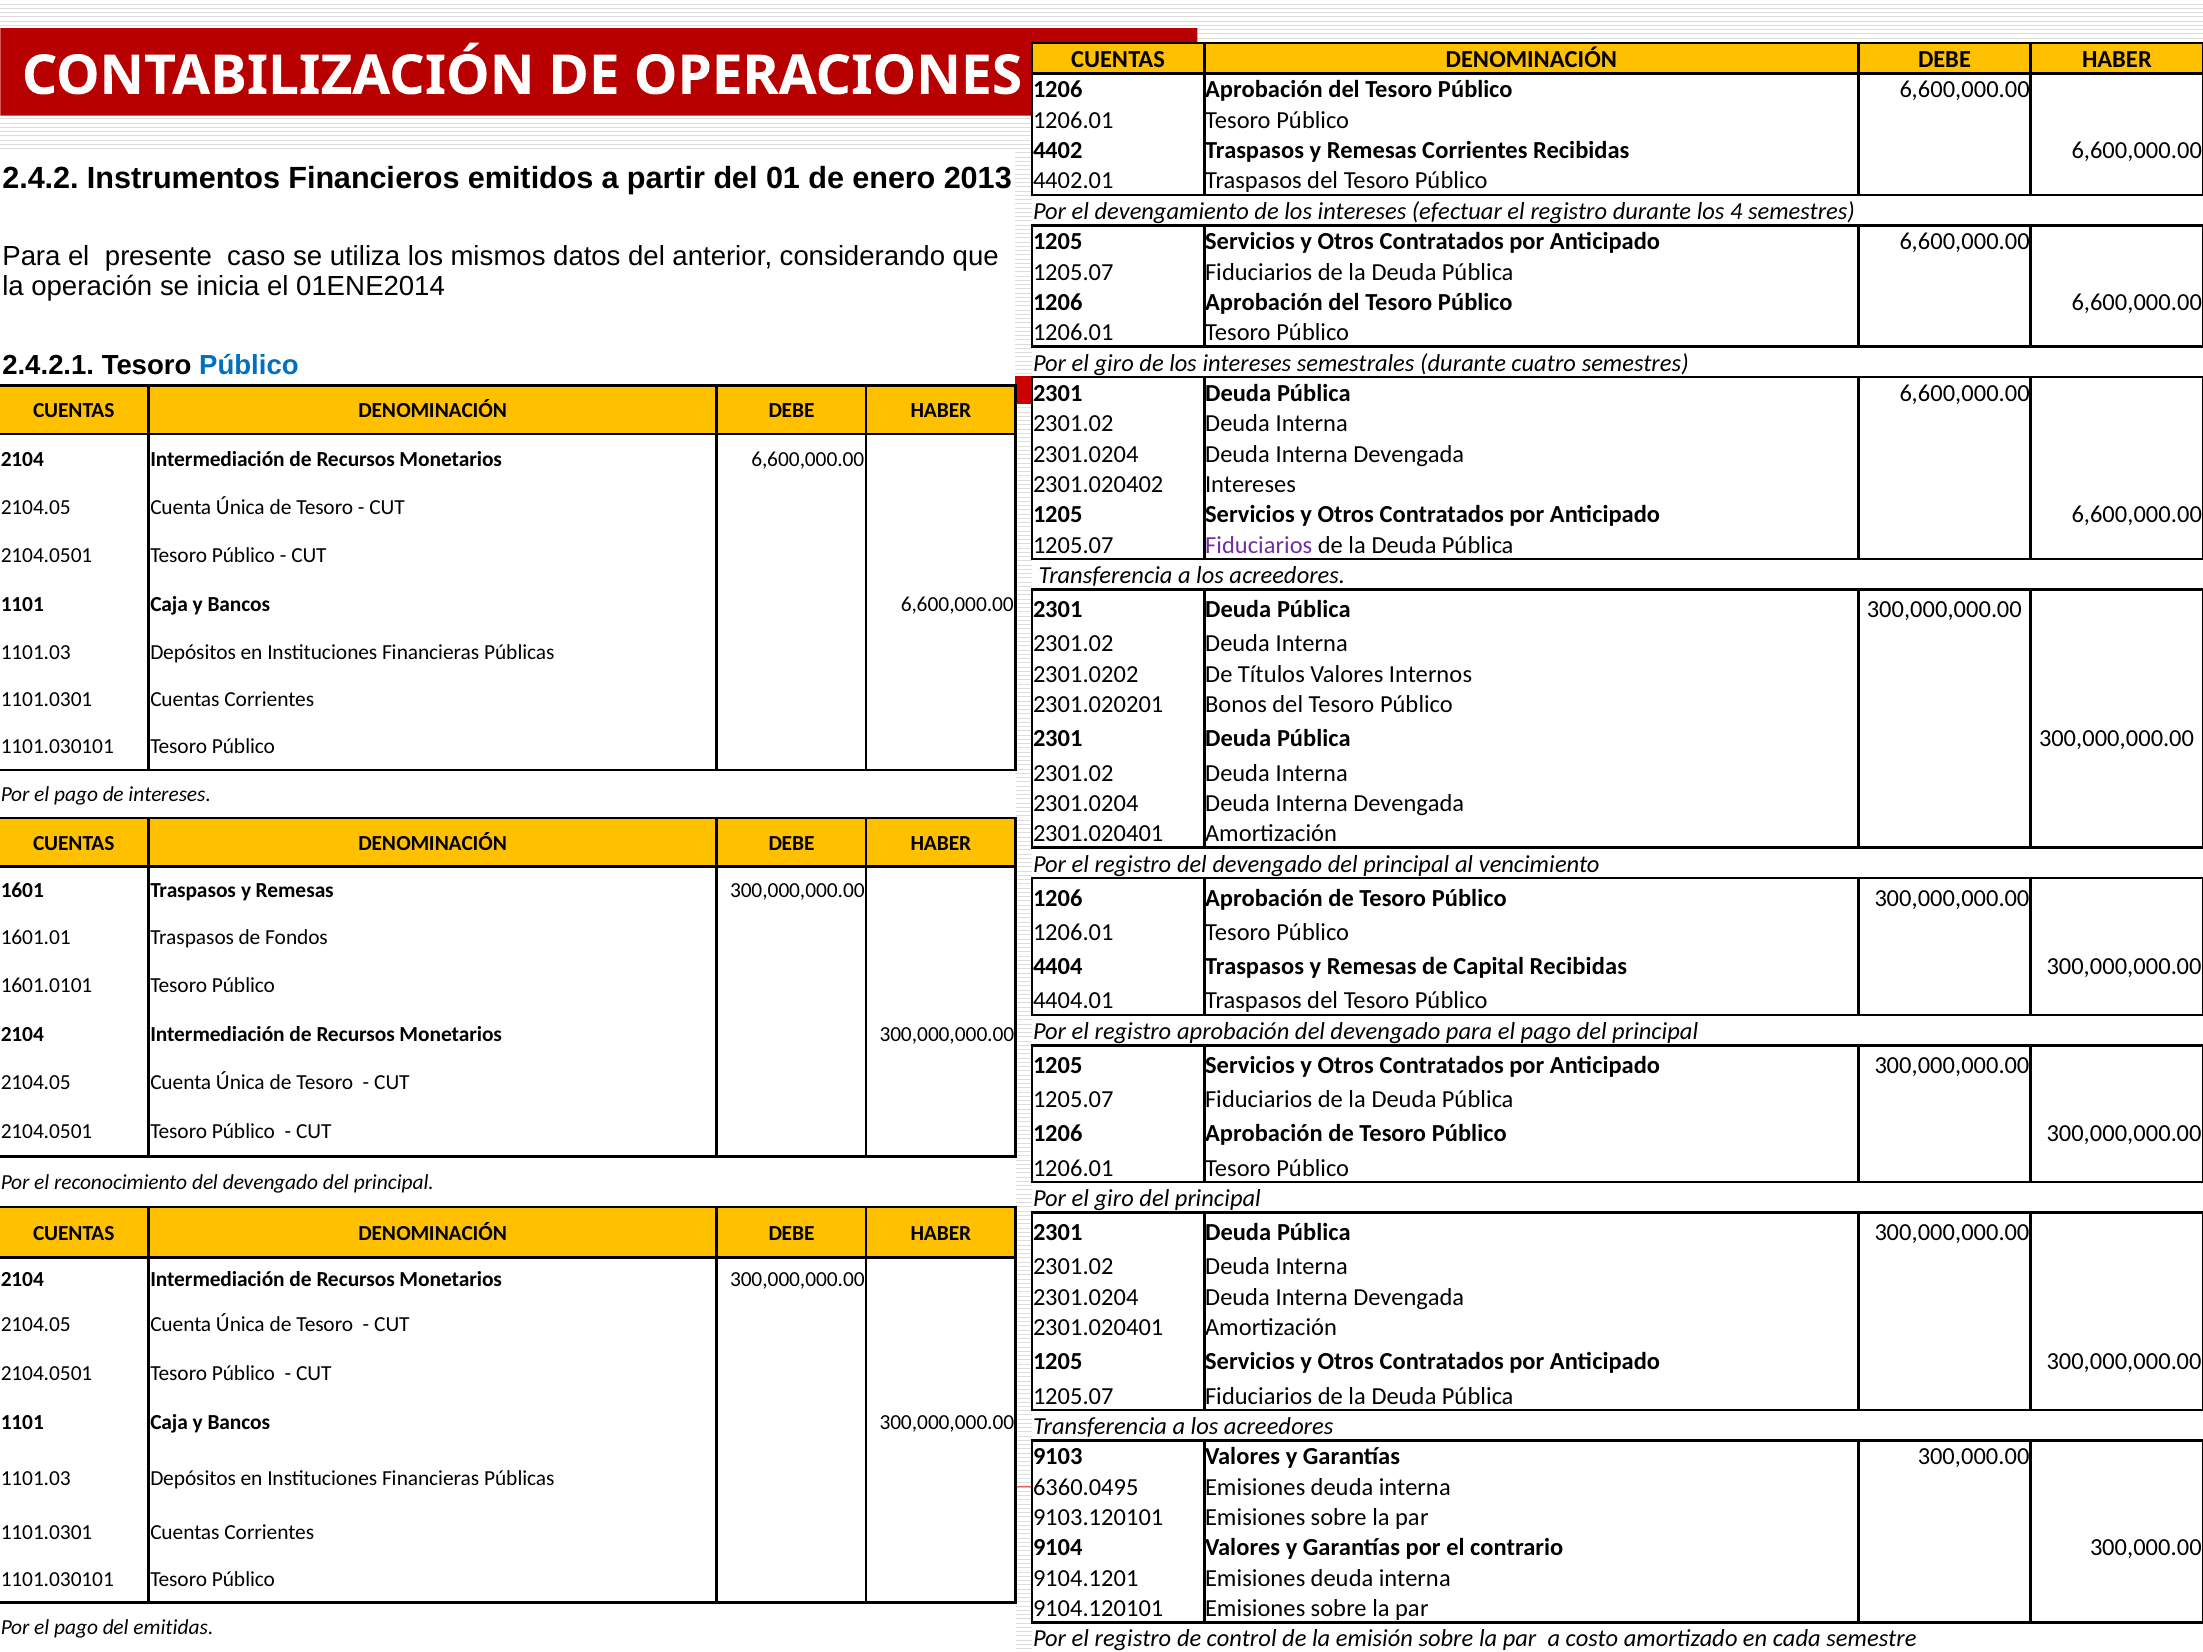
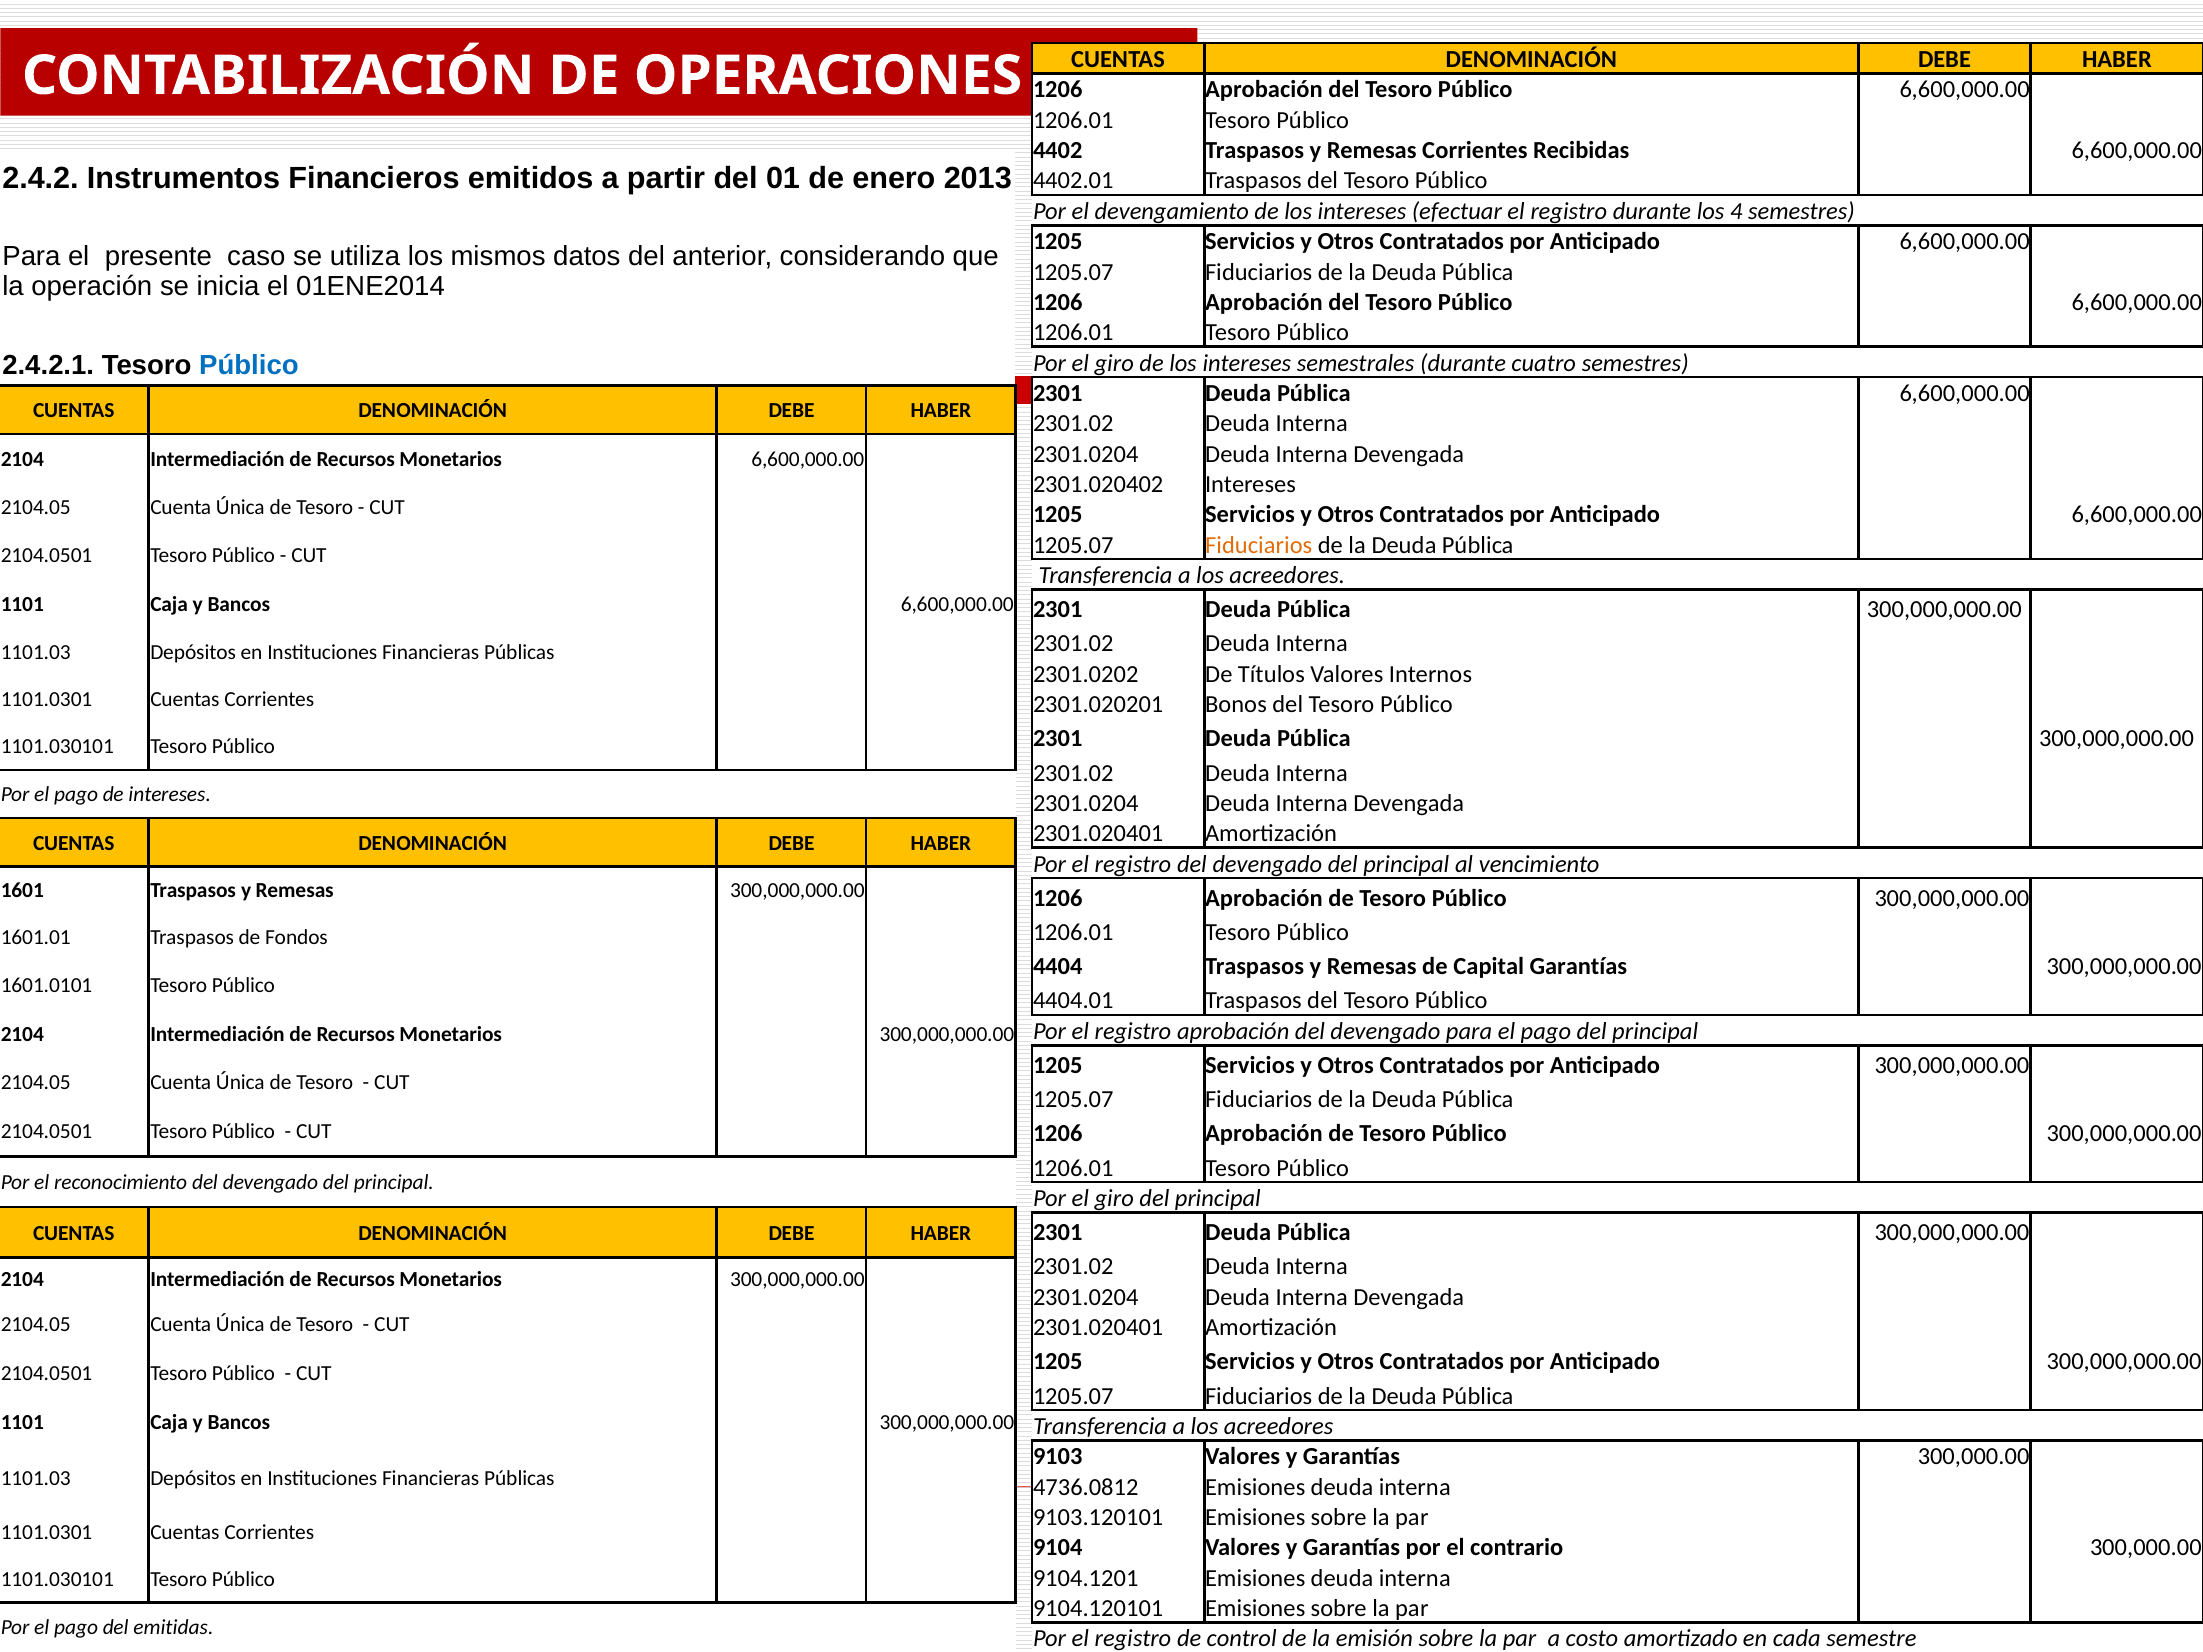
Fiduciarios at (1259, 545) colour: purple -> orange
Recibidas at (1578, 967): Recibidas -> Garantías
6360.0495: 6360.0495 -> 4736.0812
